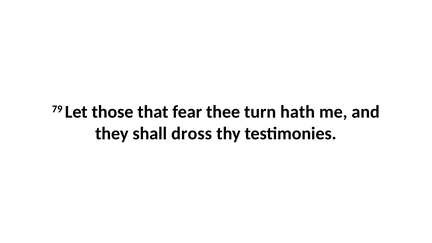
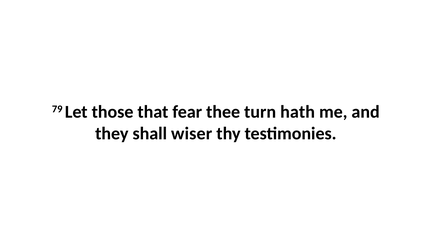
dross: dross -> wiser
